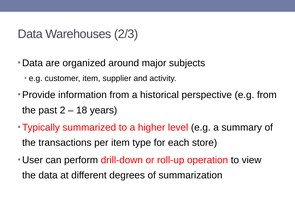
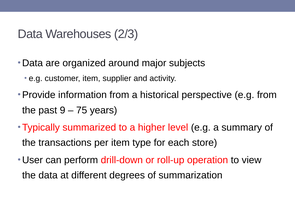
2: 2 -> 9
18: 18 -> 75
